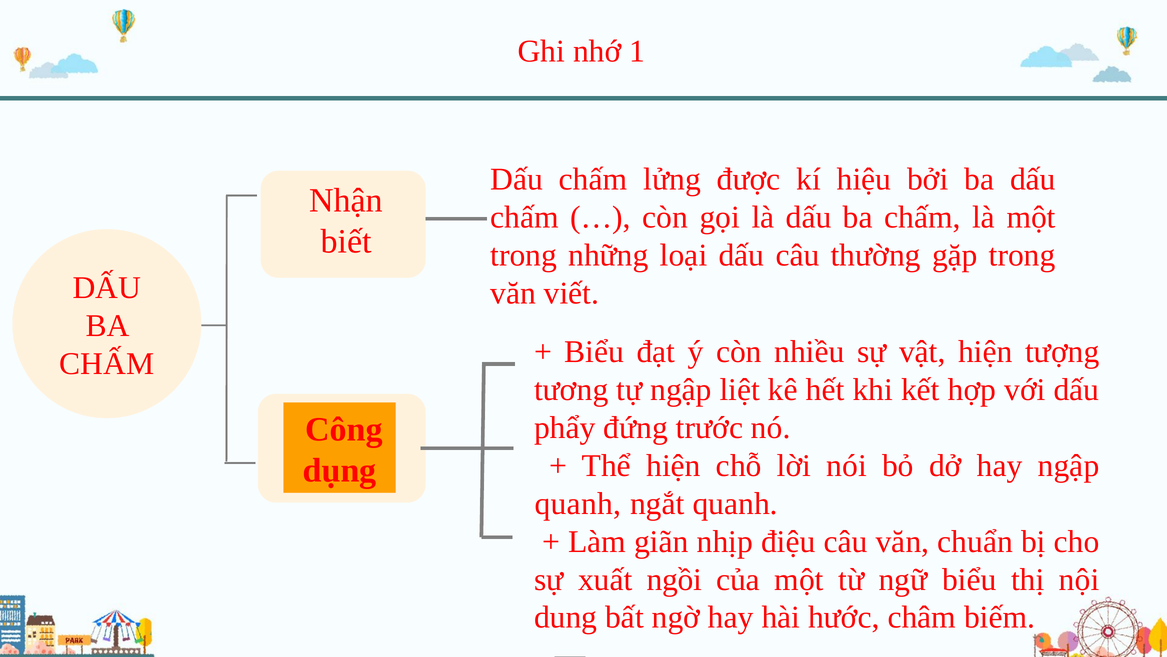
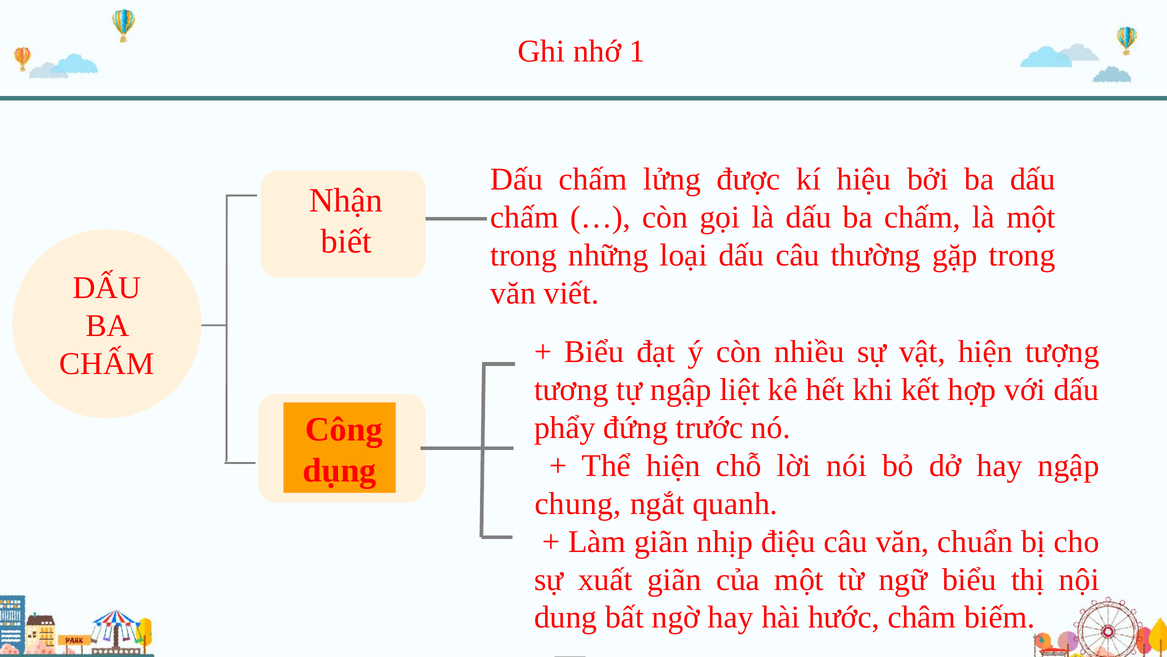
quanh at (578, 503): quanh -> chung
xuất ngồi: ngồi -> giãn
